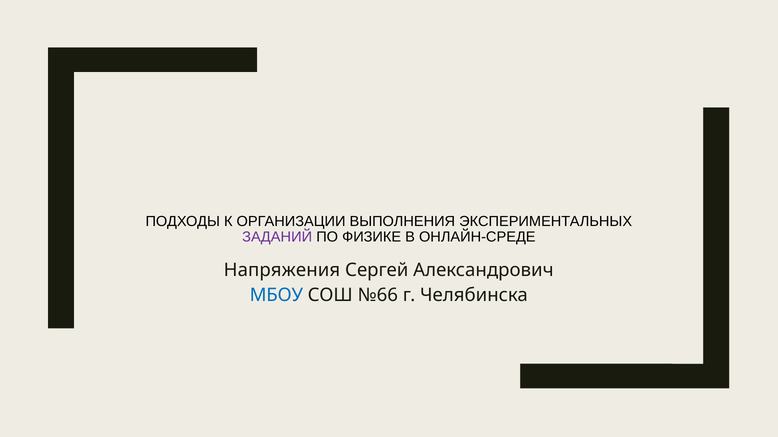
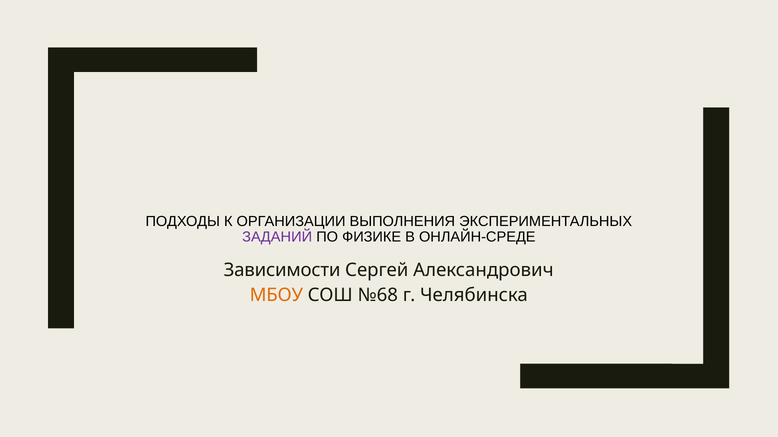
Напряжения: Напряжения -> Зависимости
МБОУ colour: blue -> orange
№66: №66 -> №68
